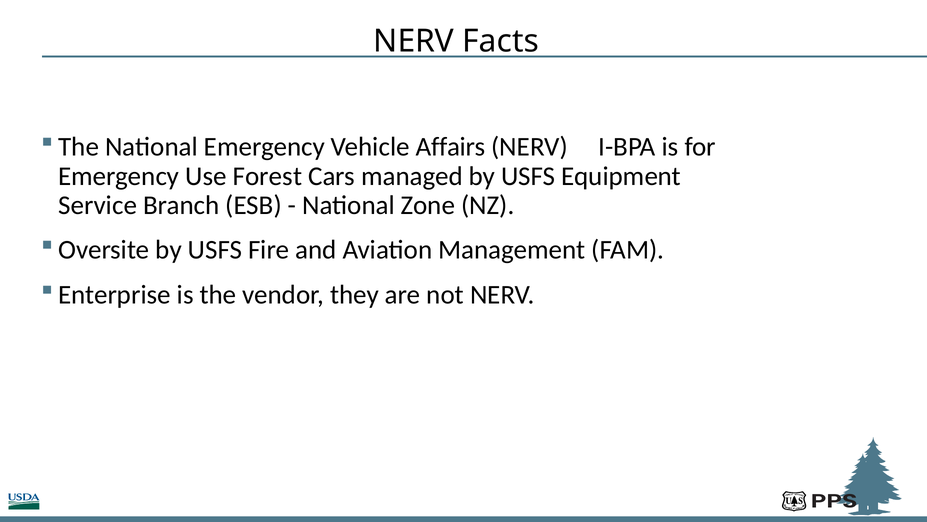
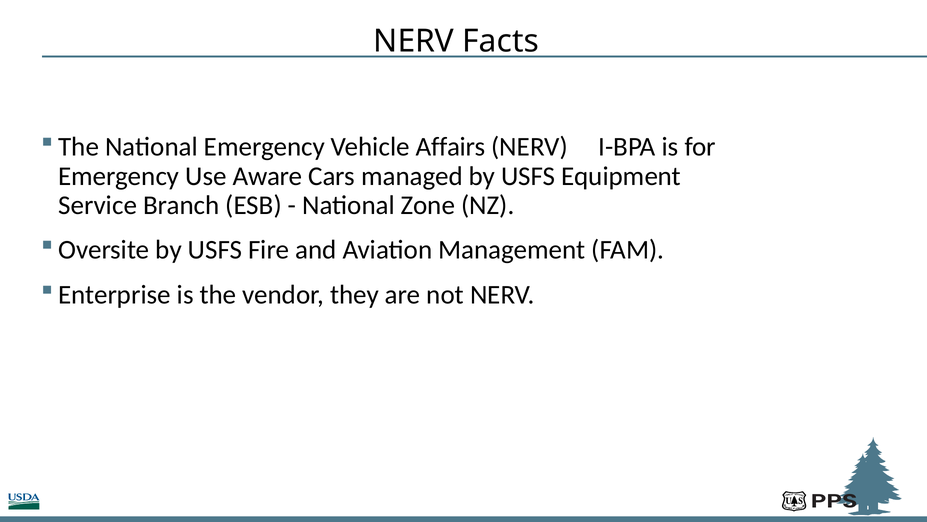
Forest: Forest -> Aware
